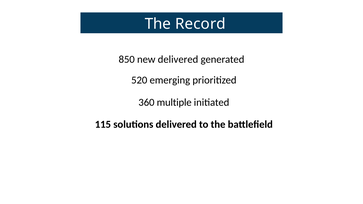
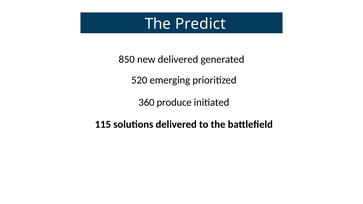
Record: Record -> Predict
multiple: multiple -> produce
